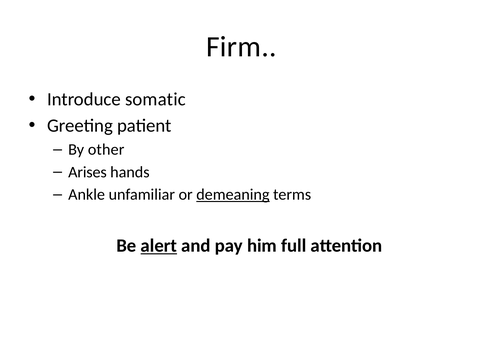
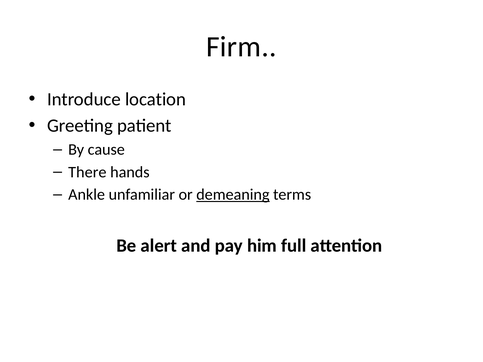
somatic: somatic -> location
other: other -> cause
Arises: Arises -> There
alert underline: present -> none
